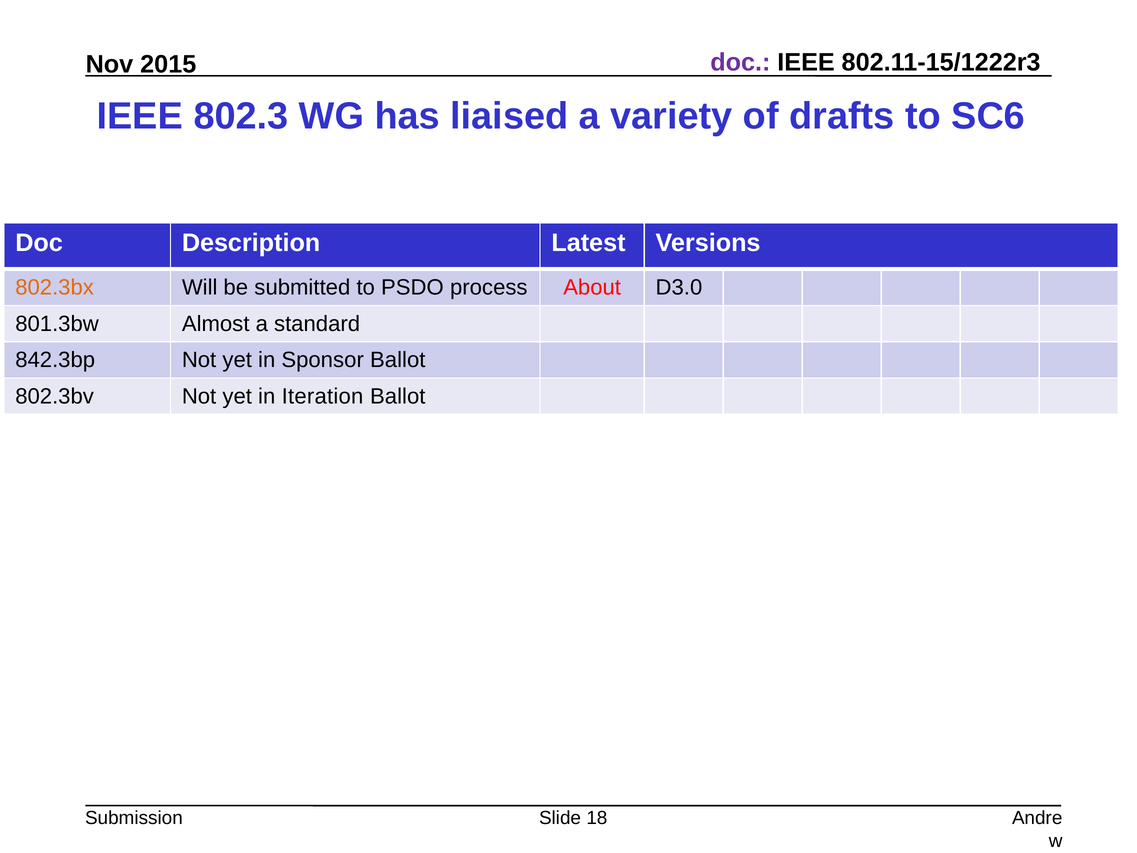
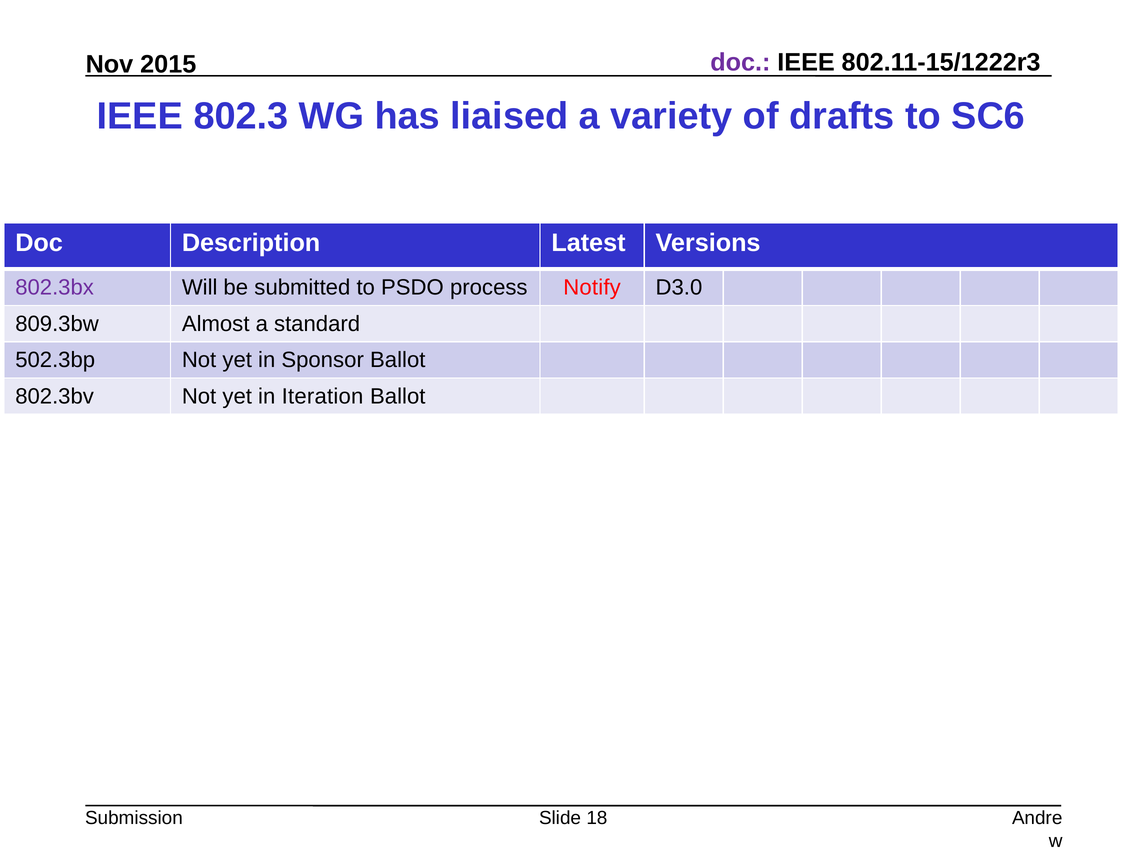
802.3bx colour: orange -> purple
About: About -> Notify
801.3bw: 801.3bw -> 809.3bw
842.3bp: 842.3bp -> 502.3bp
